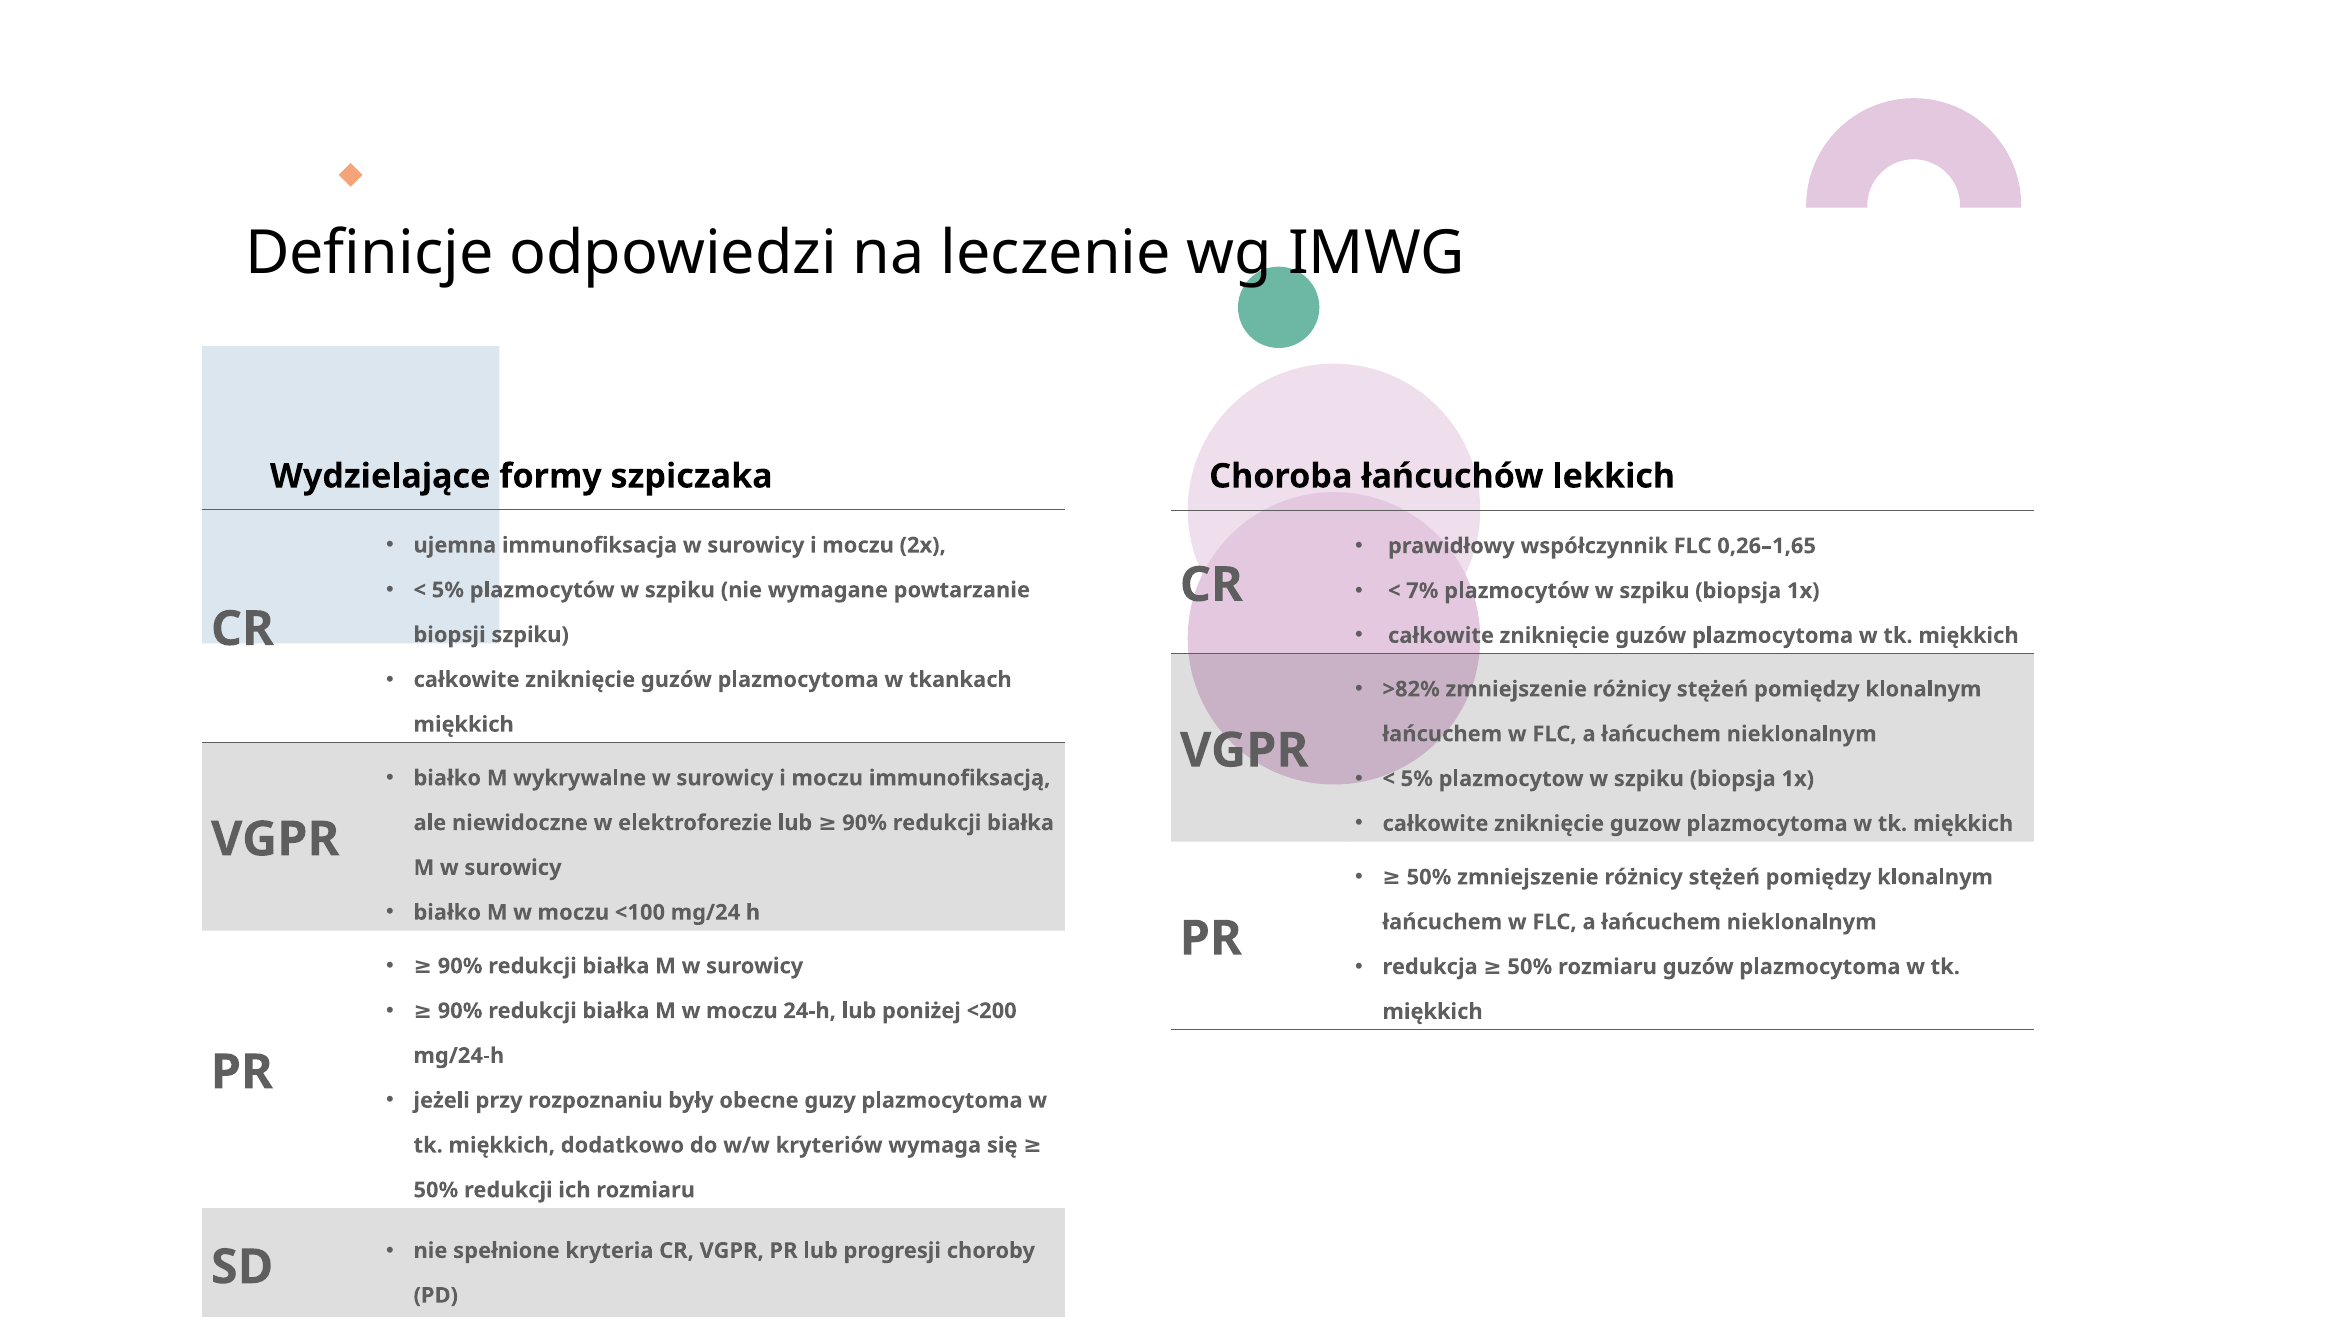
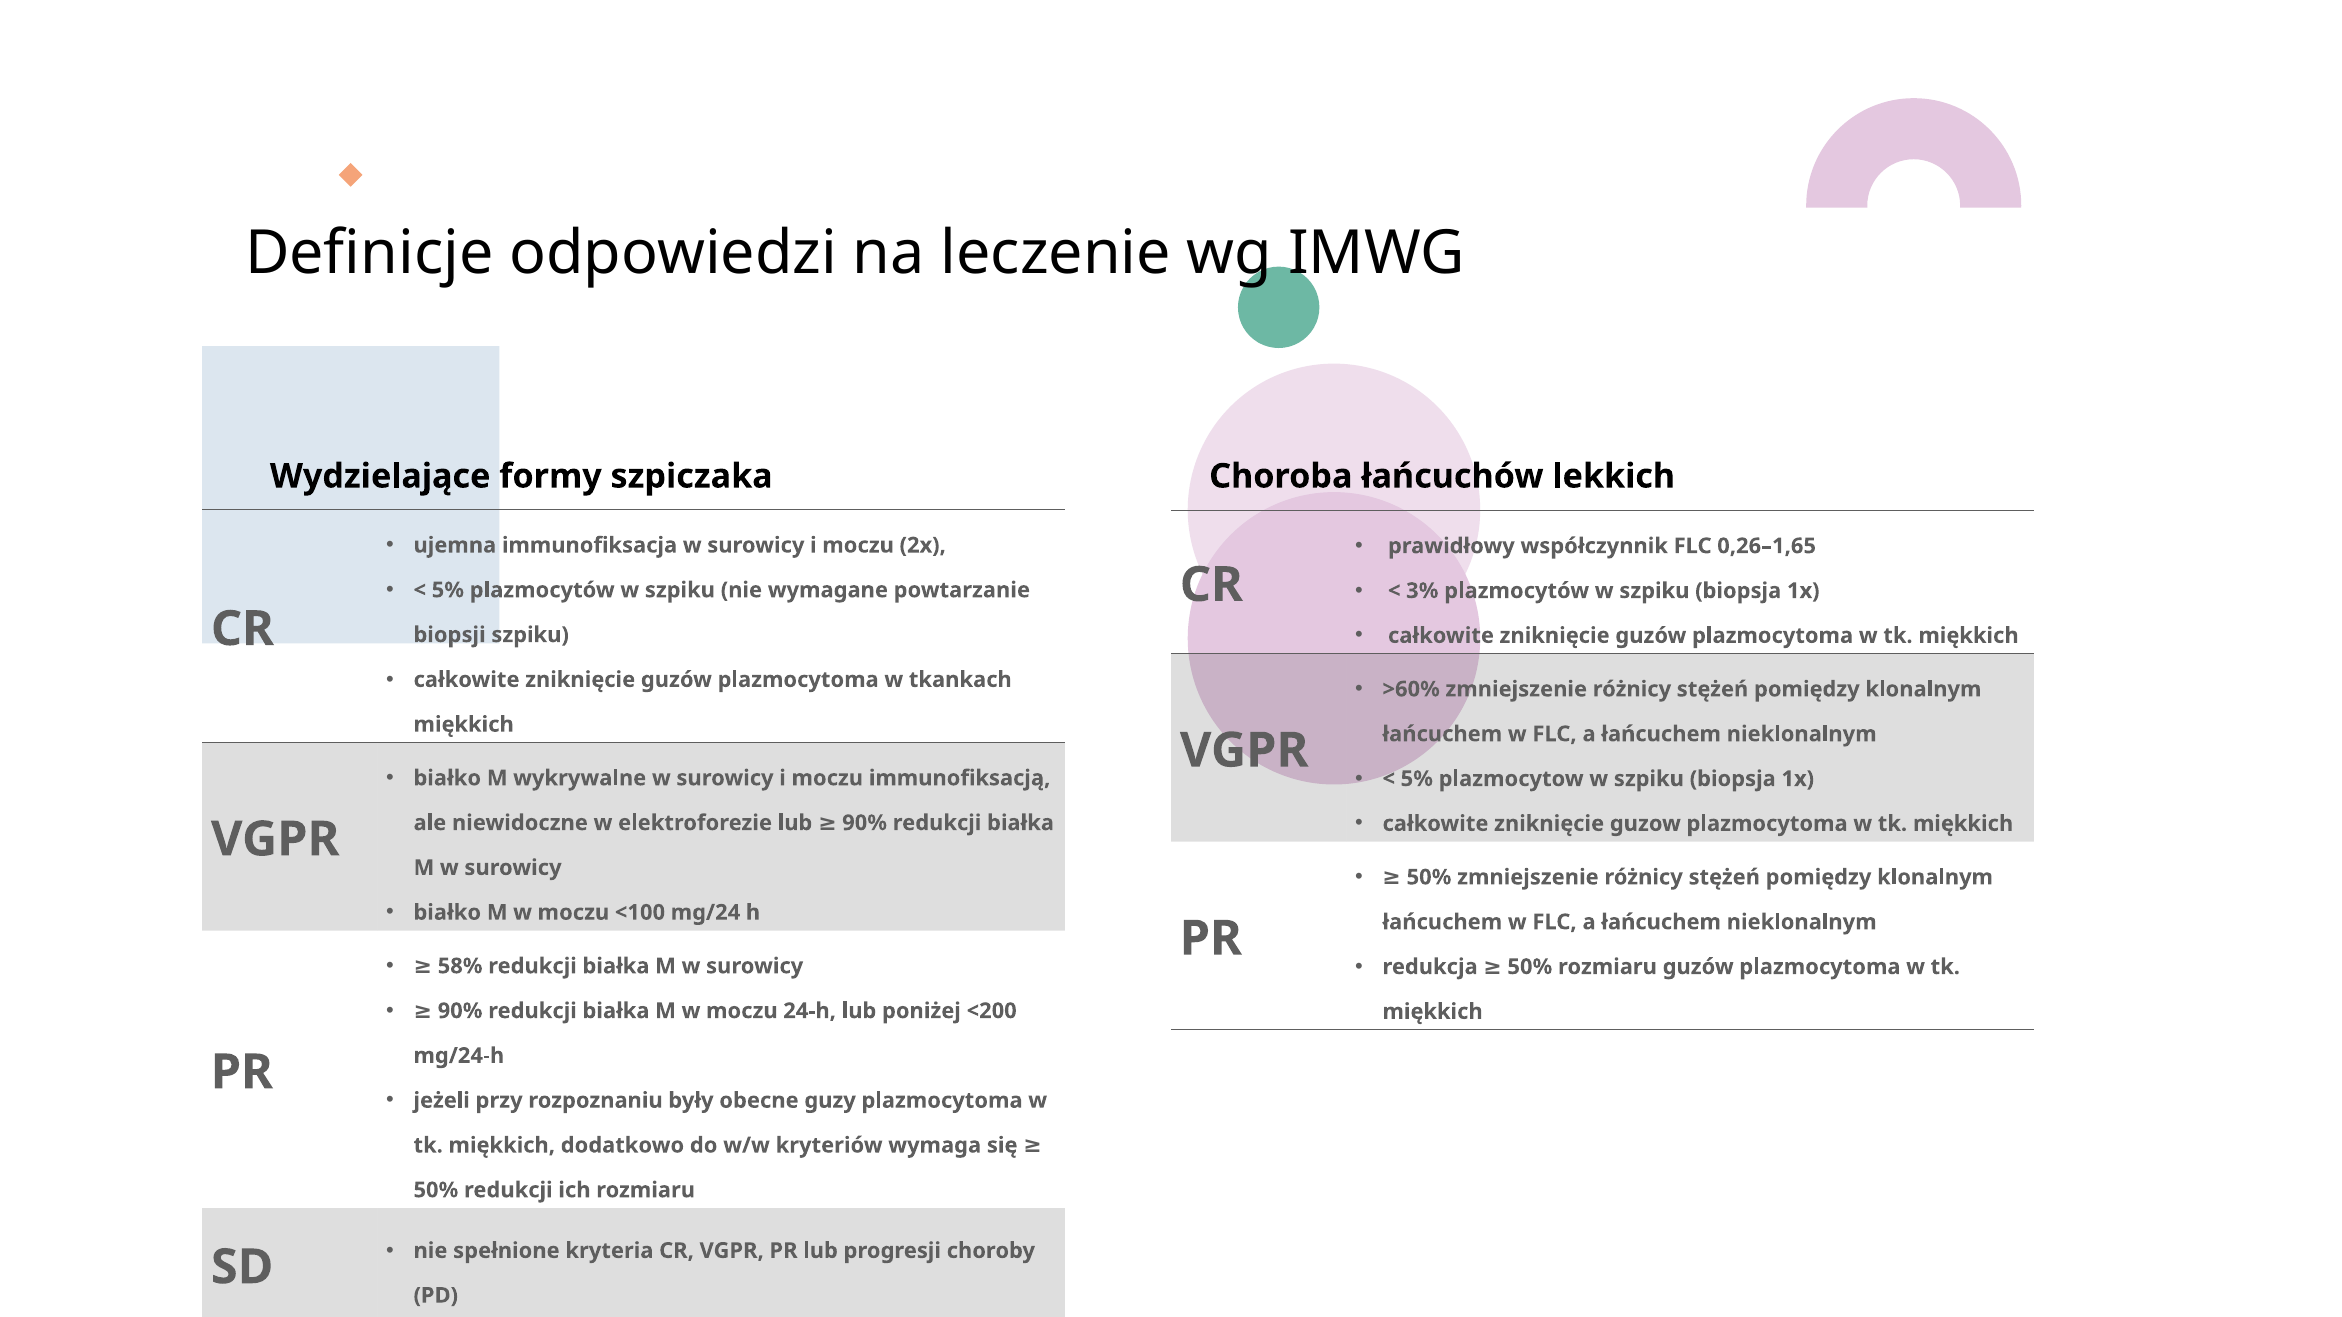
7%: 7% -> 3%
>82%: >82% -> >60%
90% at (460, 966): 90% -> 58%
